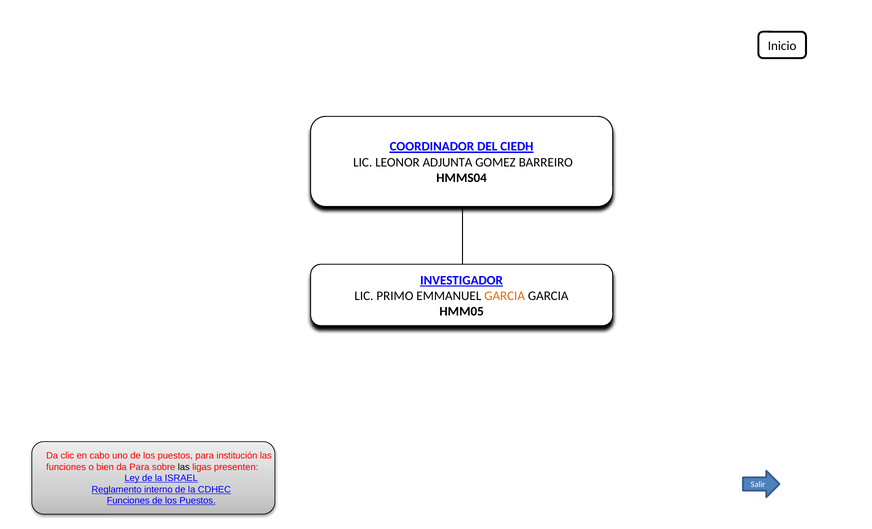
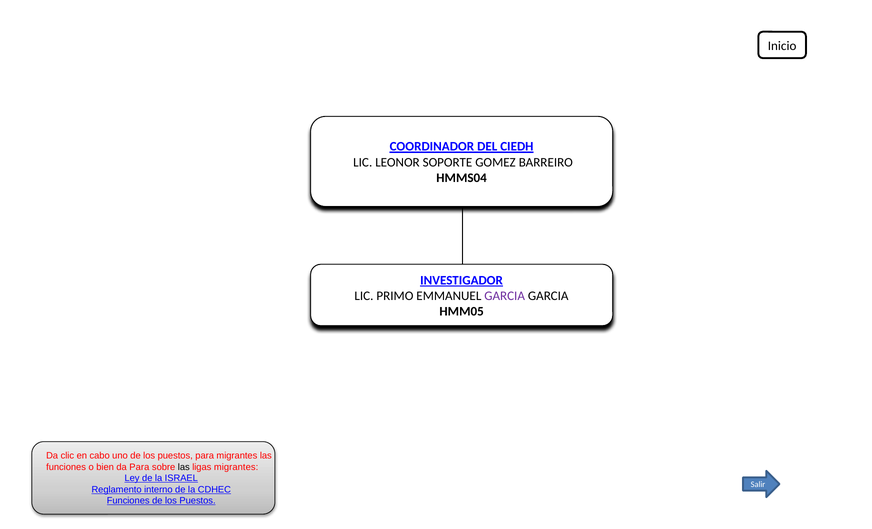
ADJUNTA: ADJUNTA -> SOPORTE
GARCIA at (505, 296) colour: orange -> purple
para institución: institución -> migrantes
ligas presenten: presenten -> migrantes
